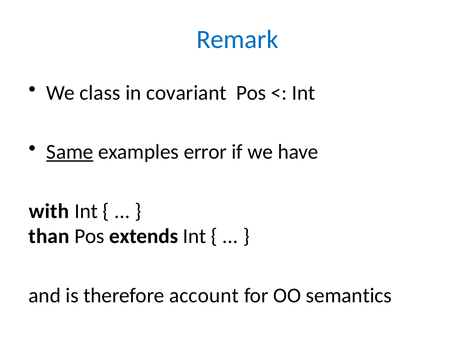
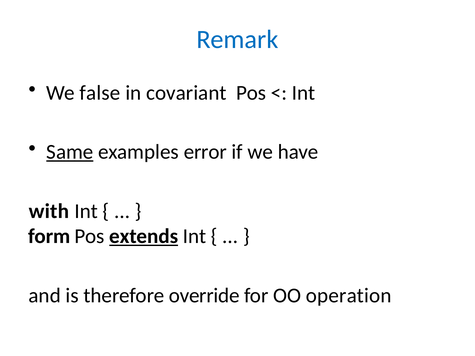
class: class -> false
than: than -> form
extends underline: none -> present
account: account -> override
semantics: semantics -> operation
